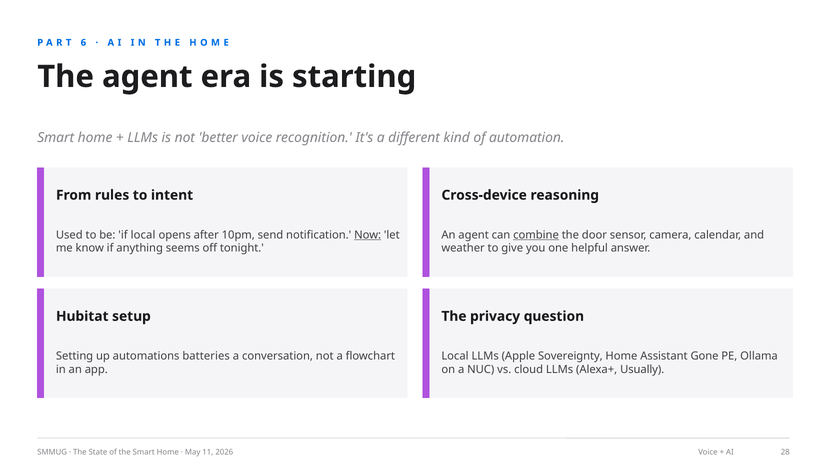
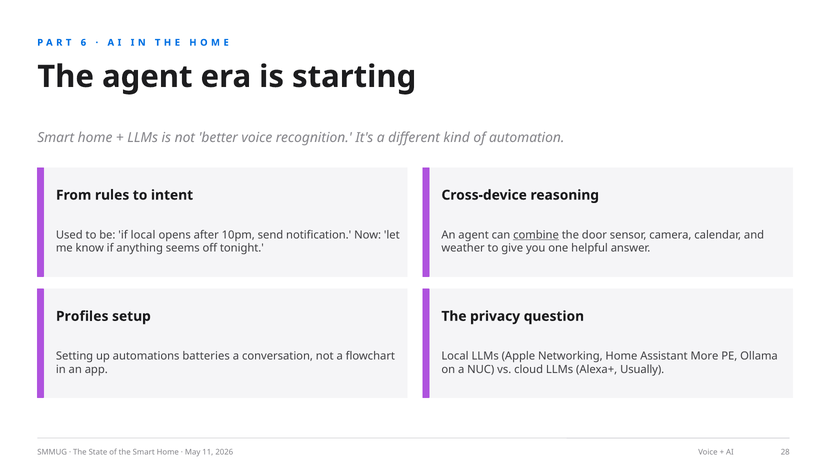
Now underline: present -> none
Hubitat: Hubitat -> Profiles
Sovereignty: Sovereignty -> Networking
Gone: Gone -> More
